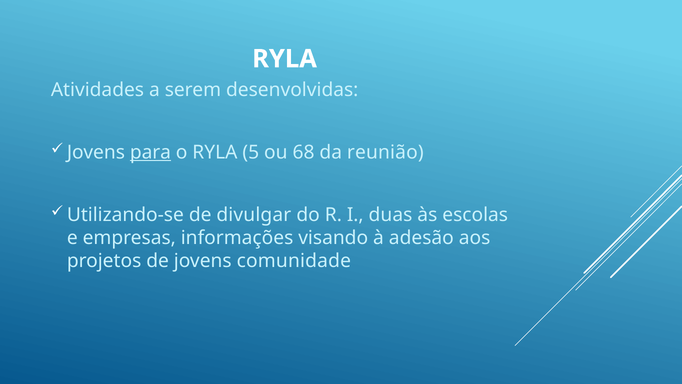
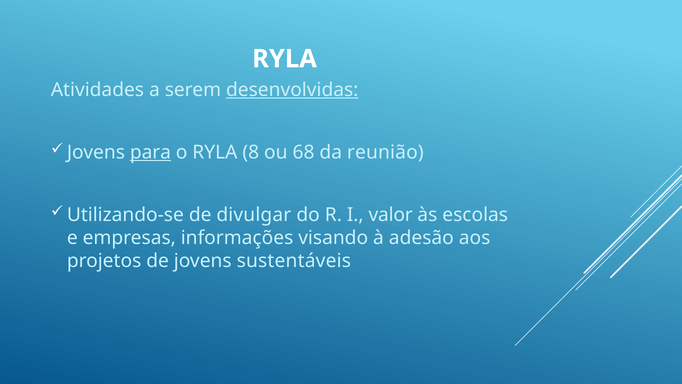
desenvolvidas underline: none -> present
5: 5 -> 8
duas: duas -> valor
comunidade: comunidade -> sustentáveis
